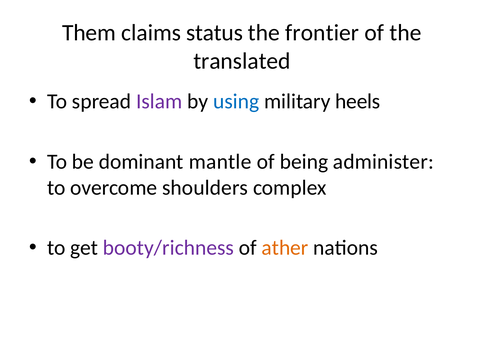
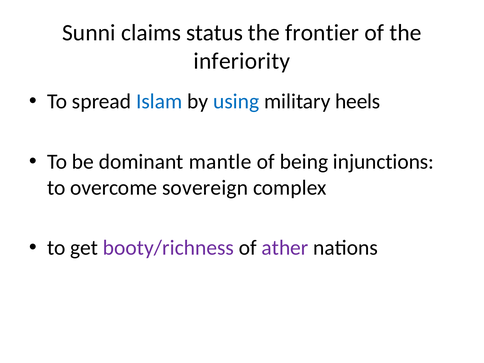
Them: Them -> Sunni
translated: translated -> inferiority
Islam colour: purple -> blue
administer: administer -> injunctions
shoulders: shoulders -> sovereign
ather colour: orange -> purple
